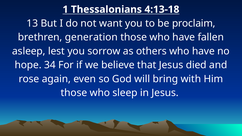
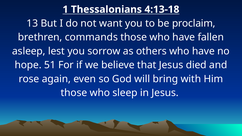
generation: generation -> commands
34: 34 -> 51
